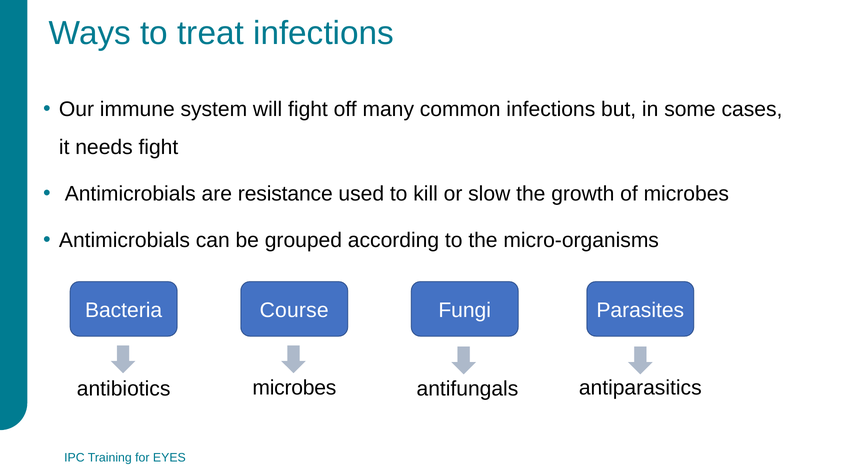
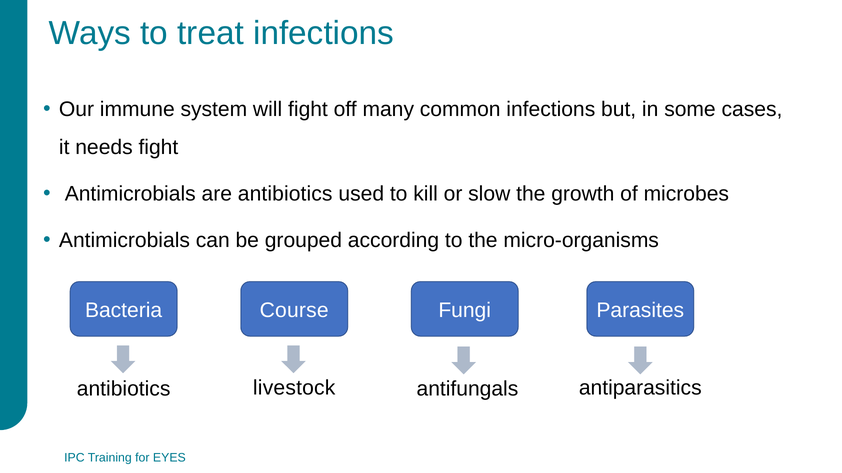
are resistance: resistance -> antibiotics
antibiotics microbes: microbes -> livestock
